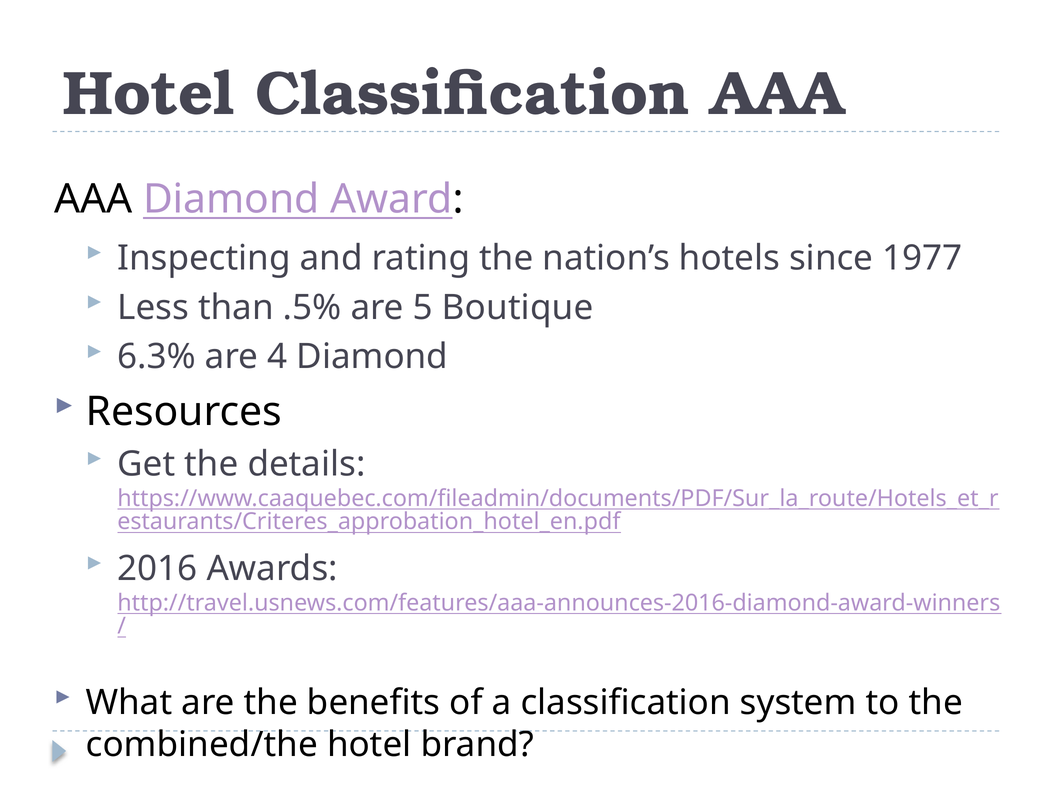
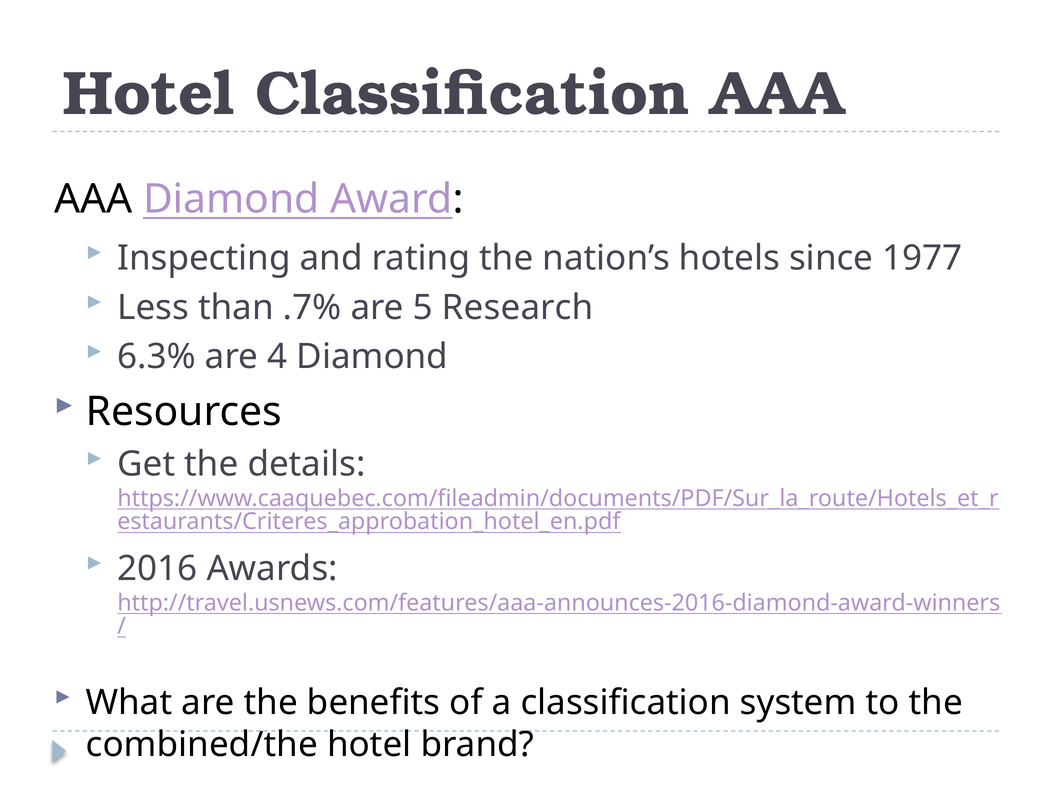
.5%: .5% -> .7%
Boutique: Boutique -> Research
